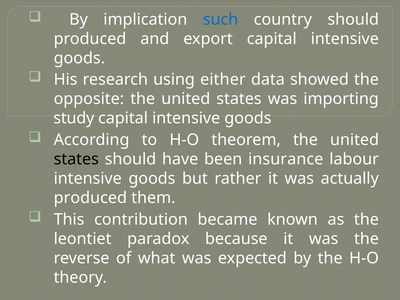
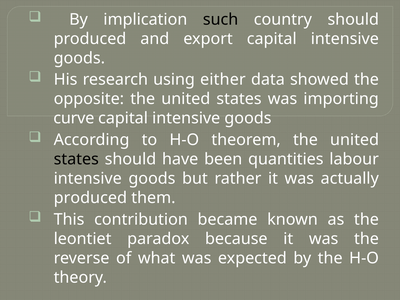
such colour: blue -> black
study: study -> curve
insurance: insurance -> quantities
